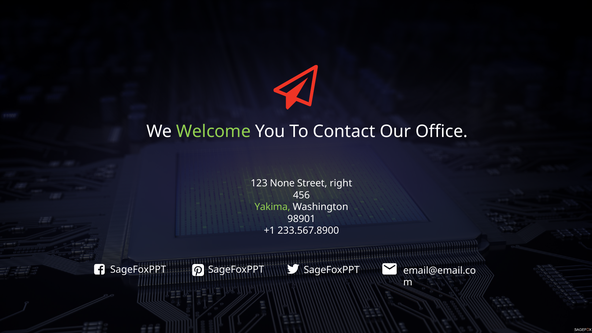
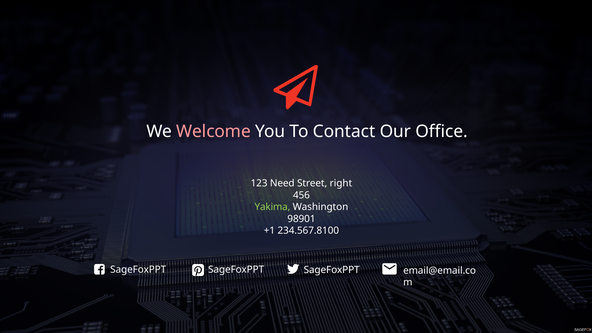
Welcome colour: light green -> pink
None: None -> Need
233.567.8900: 233.567.8900 -> 234.567.8100
